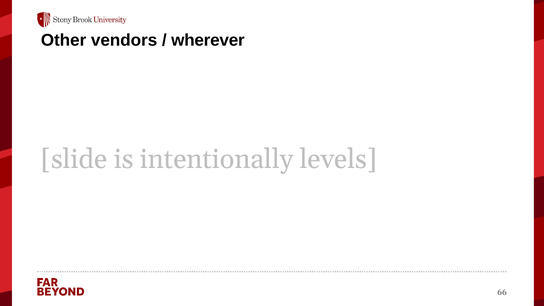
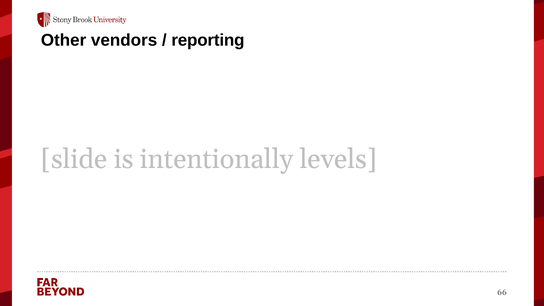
wherever: wherever -> reporting
